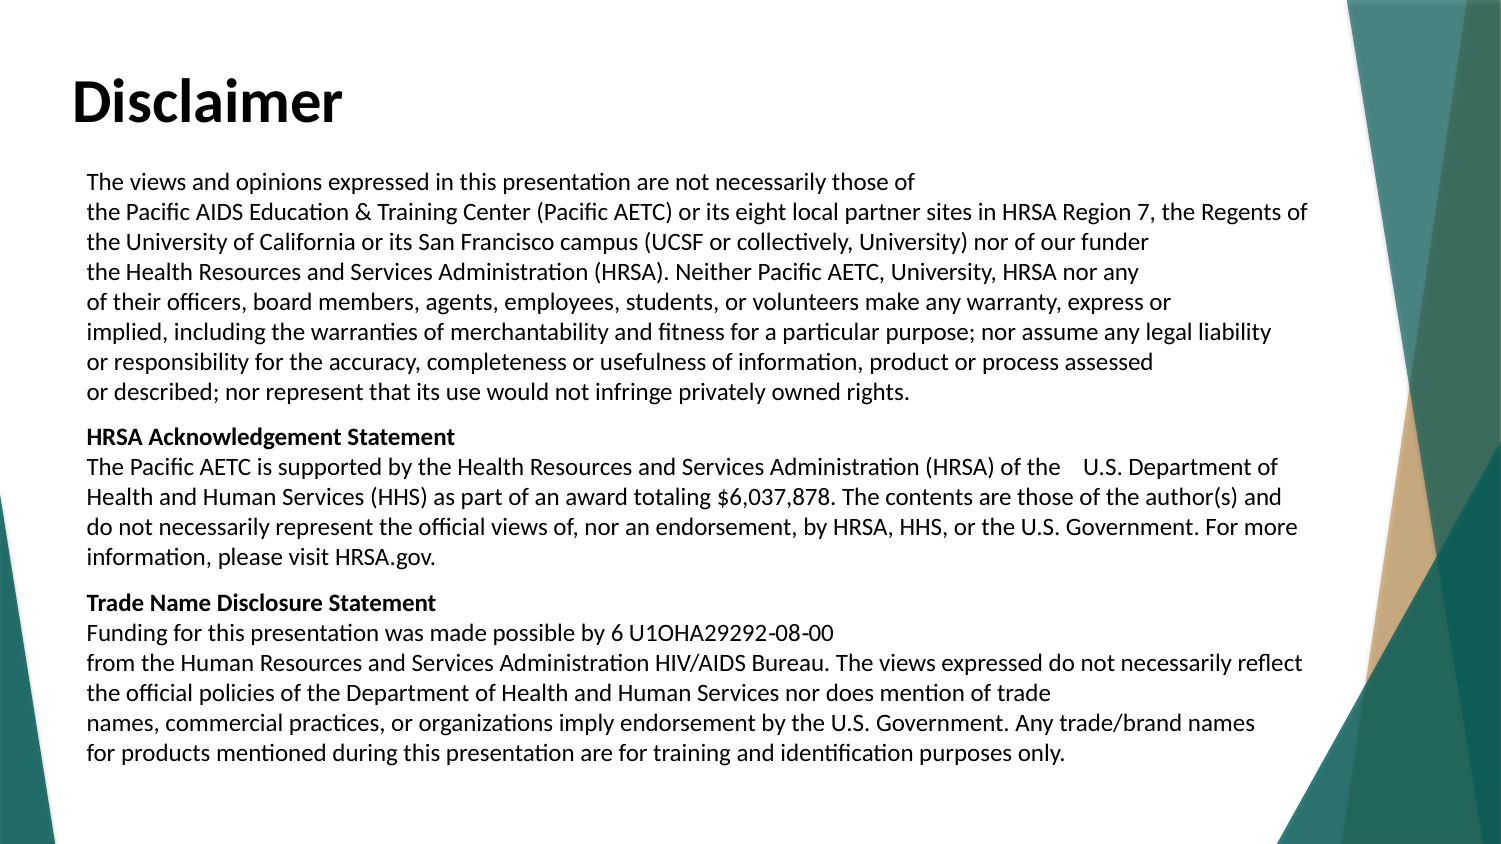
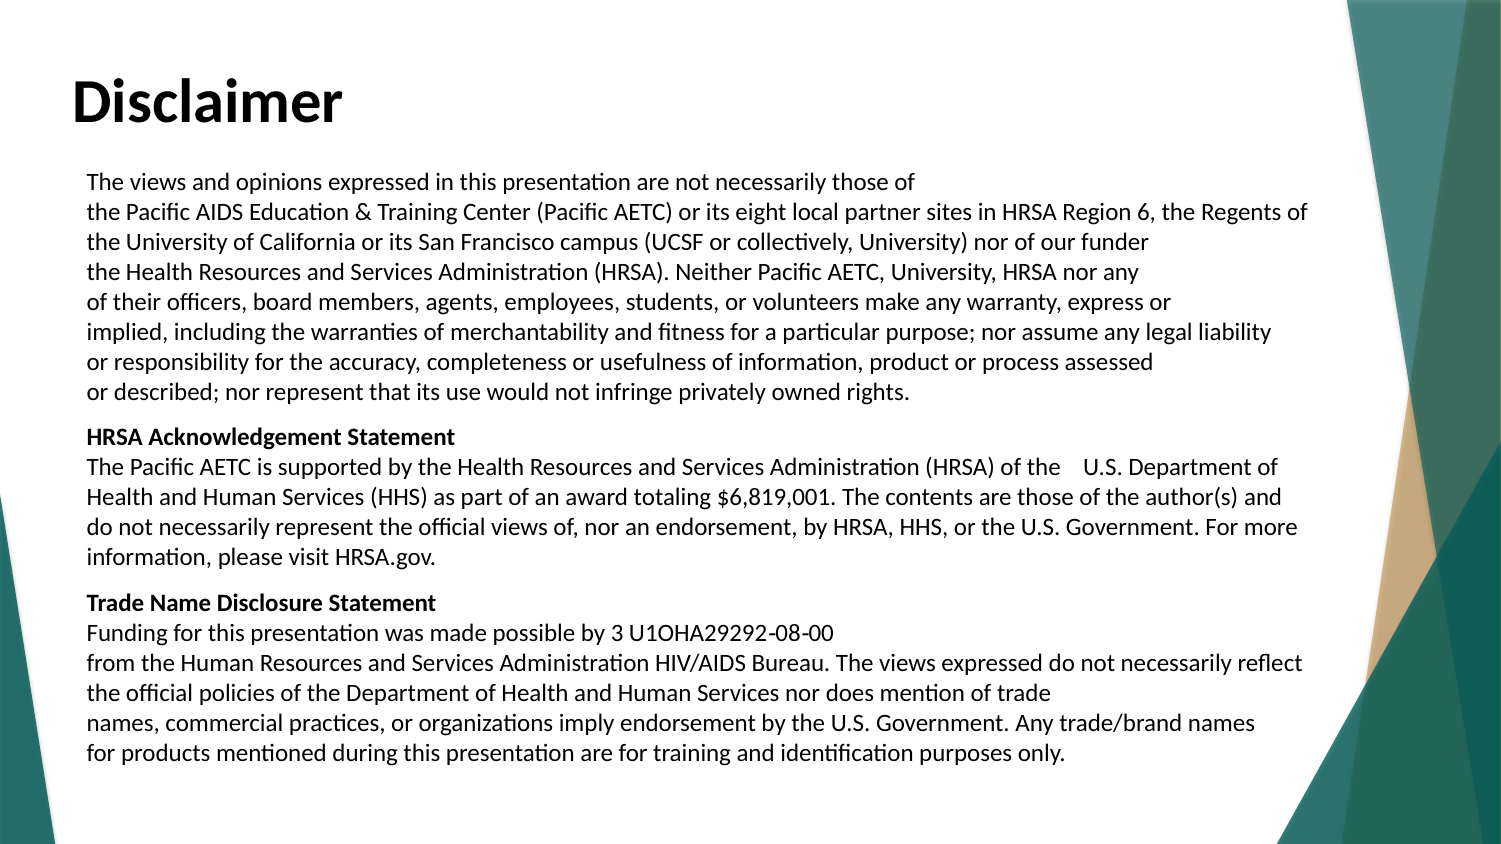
7: 7 -> 6
$6,037,878: $6,037,878 -> $6,819,001
6: 6 -> 3
